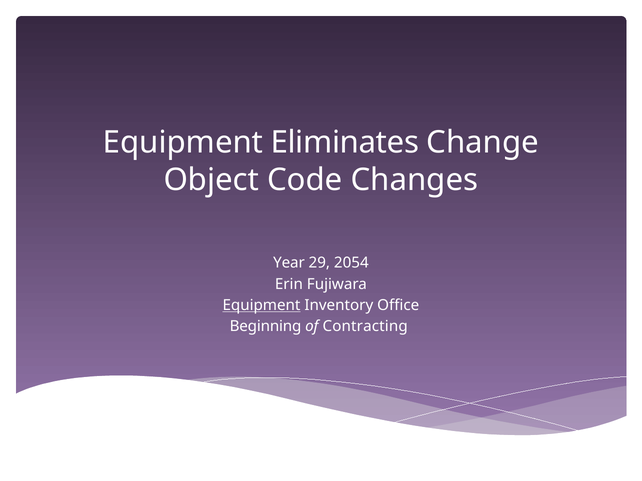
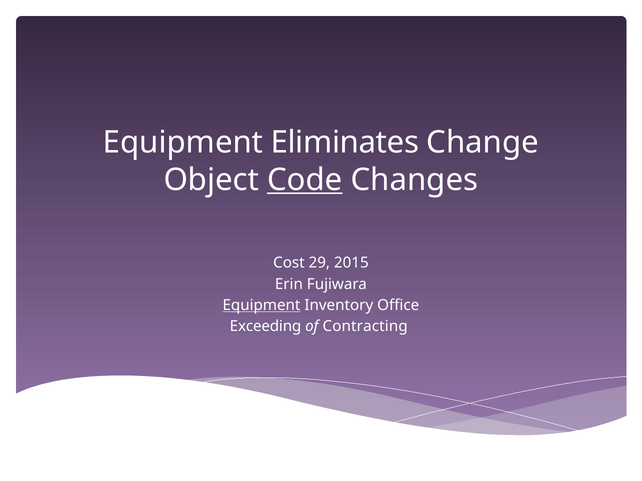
Code underline: none -> present
Year: Year -> Cost
2054: 2054 -> 2015
Beginning: Beginning -> Exceeding
